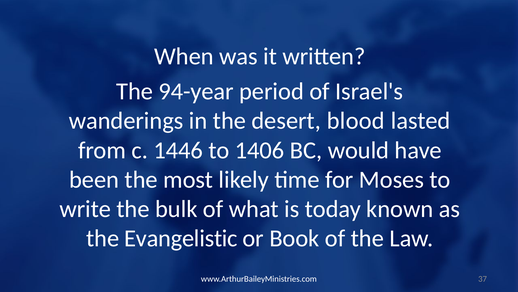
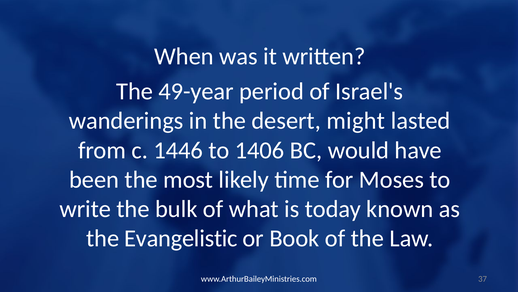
94-year: 94-year -> 49-year
blood: blood -> might
